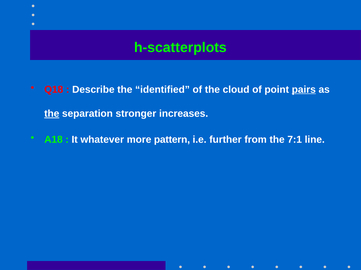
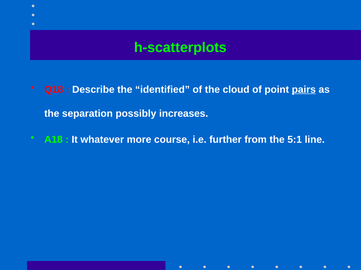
the at (52, 114) underline: present -> none
stronger: stronger -> possibly
pattern: pattern -> course
7:1: 7:1 -> 5:1
